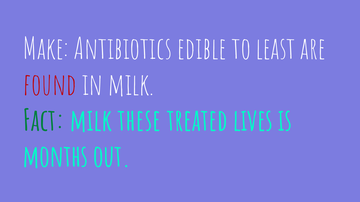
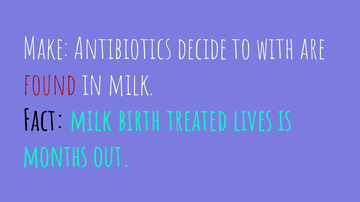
edible: edible -> decide
least: least -> with
Fact colour: green -> black
these: these -> birth
